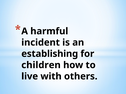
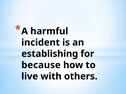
children: children -> because
